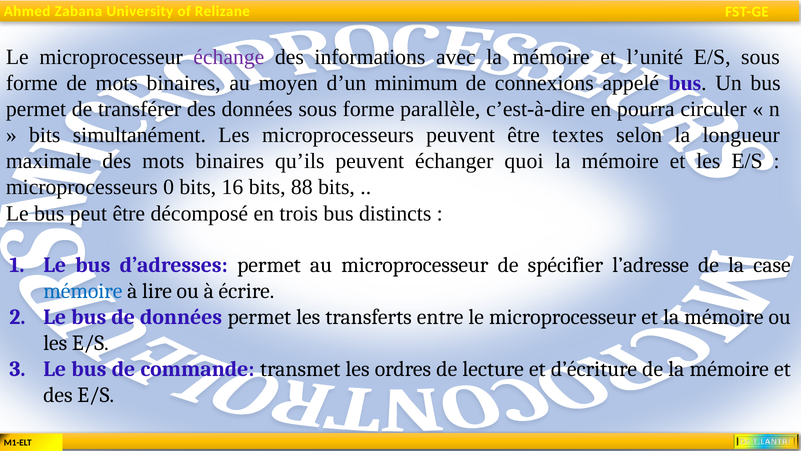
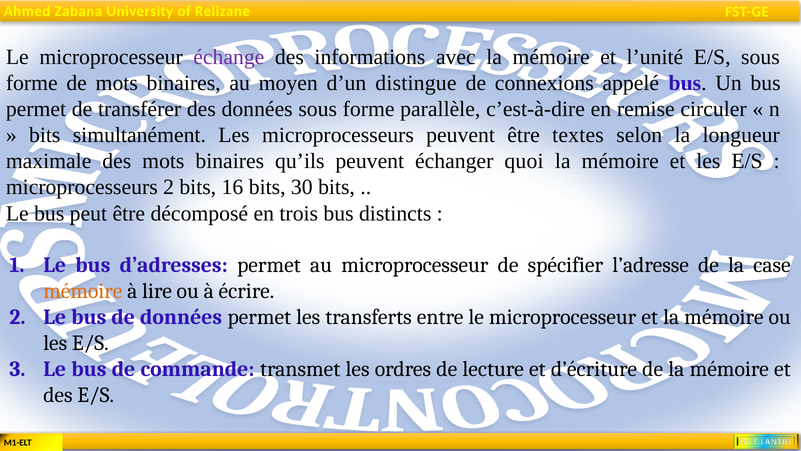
minimum: minimum -> distingue
pourra: pourra -> remise
microprocesseurs 0: 0 -> 2
88: 88 -> 30
mémoire at (83, 291) colour: blue -> orange
